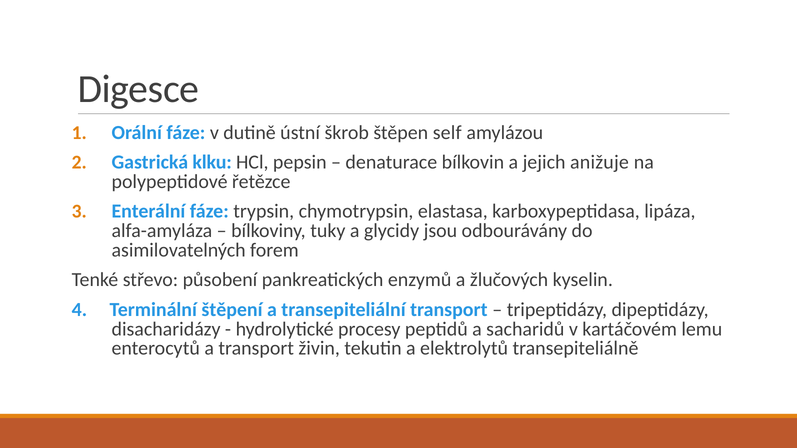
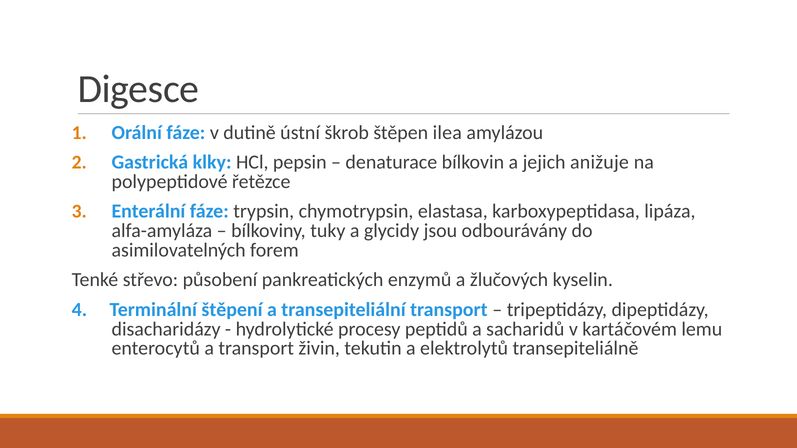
self: self -> ilea
klku: klku -> klky
